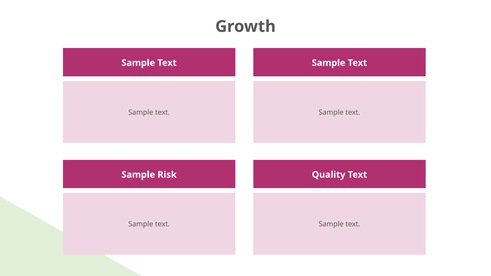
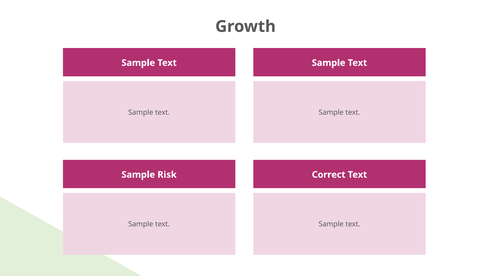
Quality: Quality -> Correct
